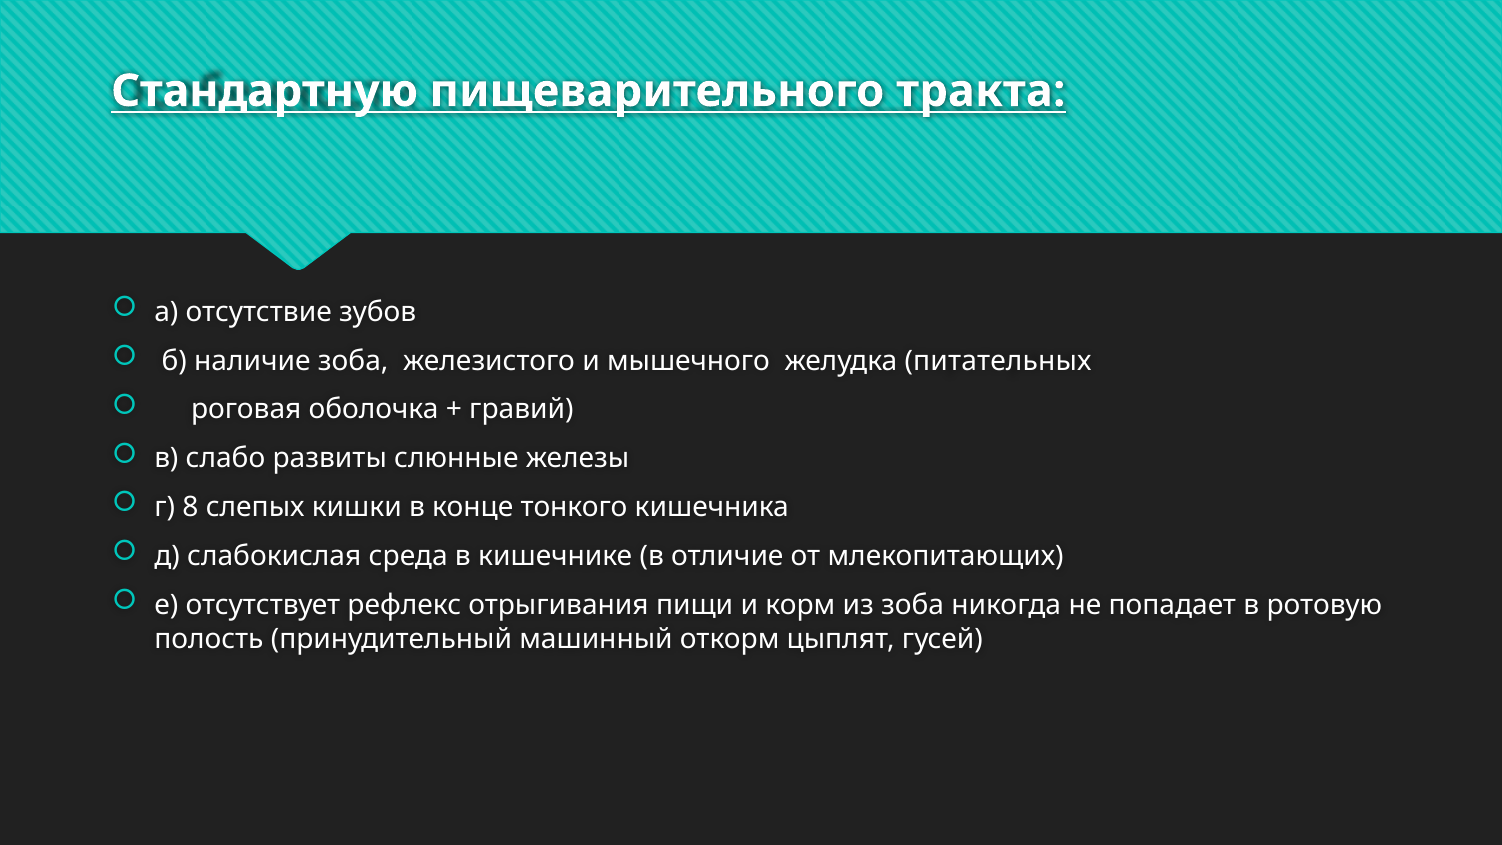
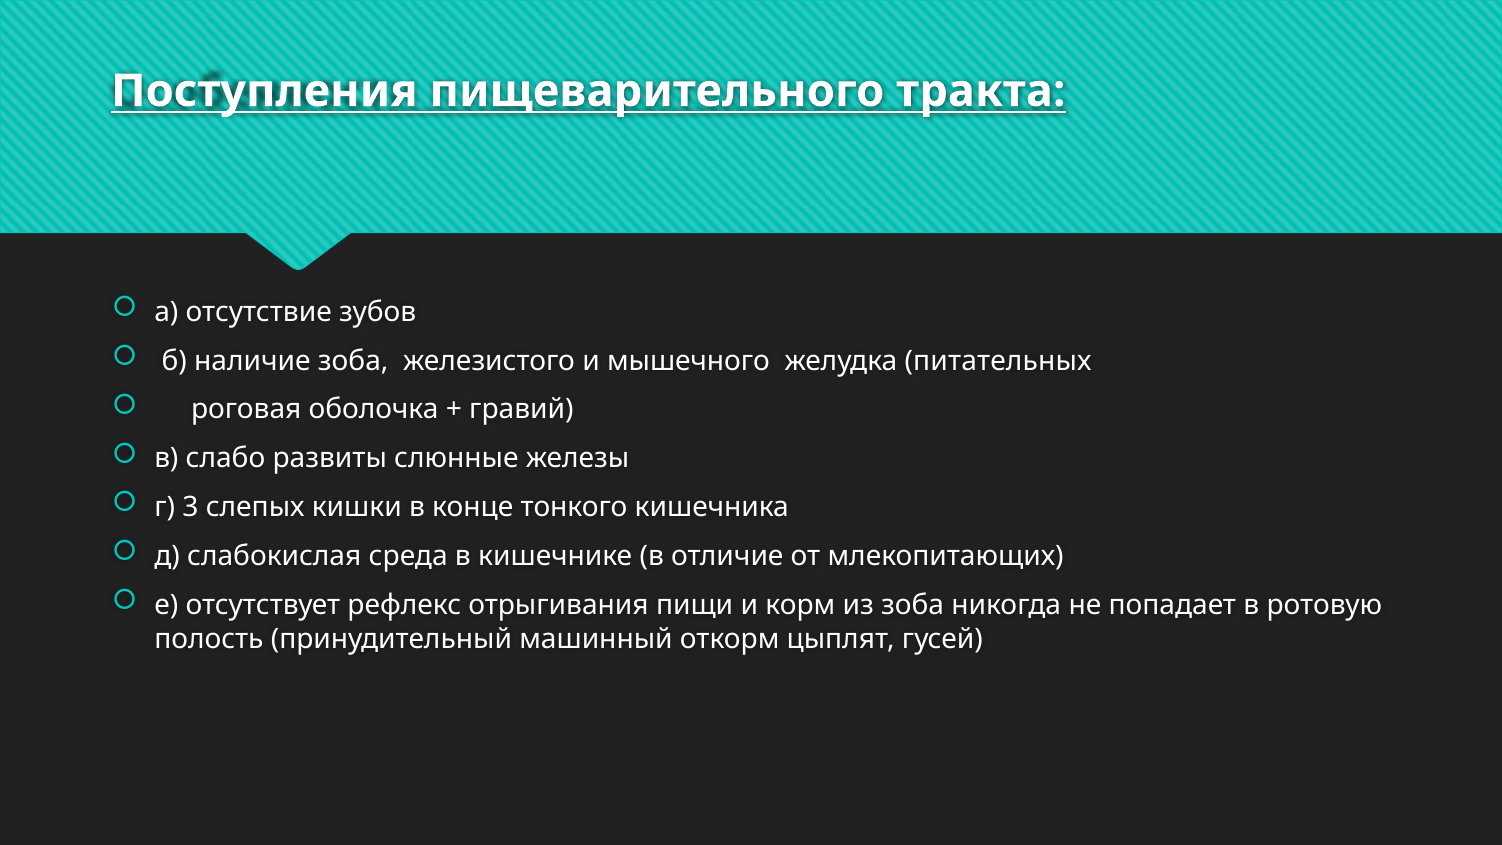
Стандартную: Стандартную -> Поступления
8: 8 -> 3
